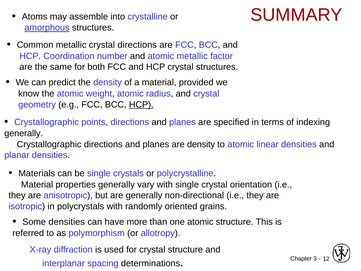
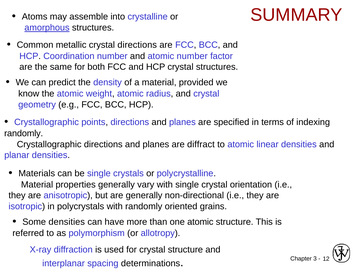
atomic metallic: metallic -> number
HCP at (141, 104) underline: present -> none
generally at (24, 133): generally -> randomly
are density: density -> diffract
